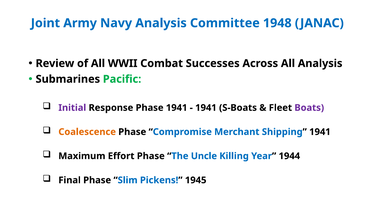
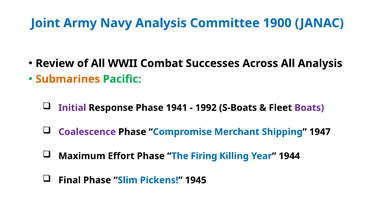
1948: 1948 -> 1900
Submarines colour: black -> orange
1941 at (206, 108): 1941 -> 1992
Coalescence colour: orange -> purple
Shipping 1941: 1941 -> 1947
Uncle: Uncle -> Firing
